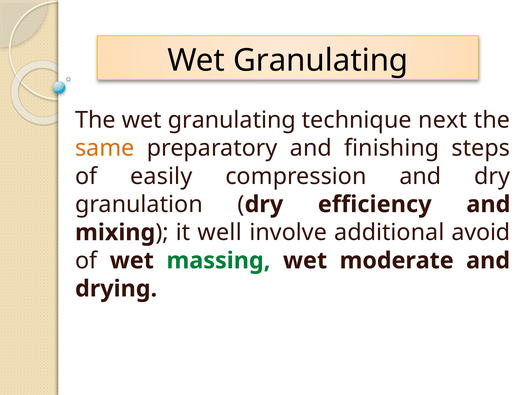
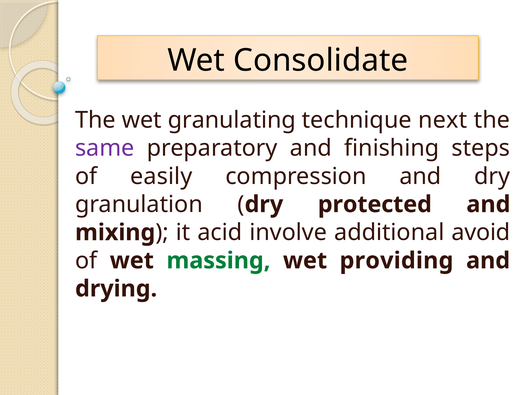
Granulating at (321, 60): Granulating -> Consolidate
same colour: orange -> purple
efficiency: efficiency -> protected
well: well -> acid
moderate: moderate -> providing
